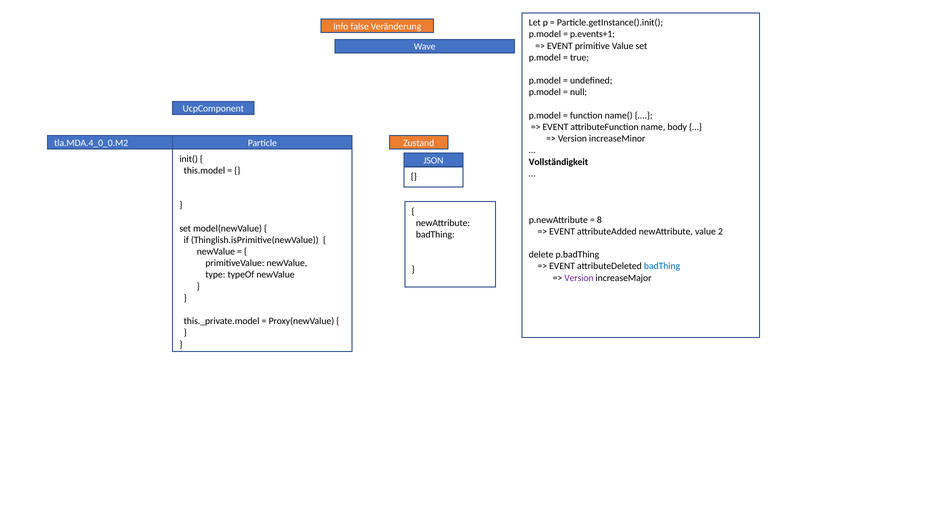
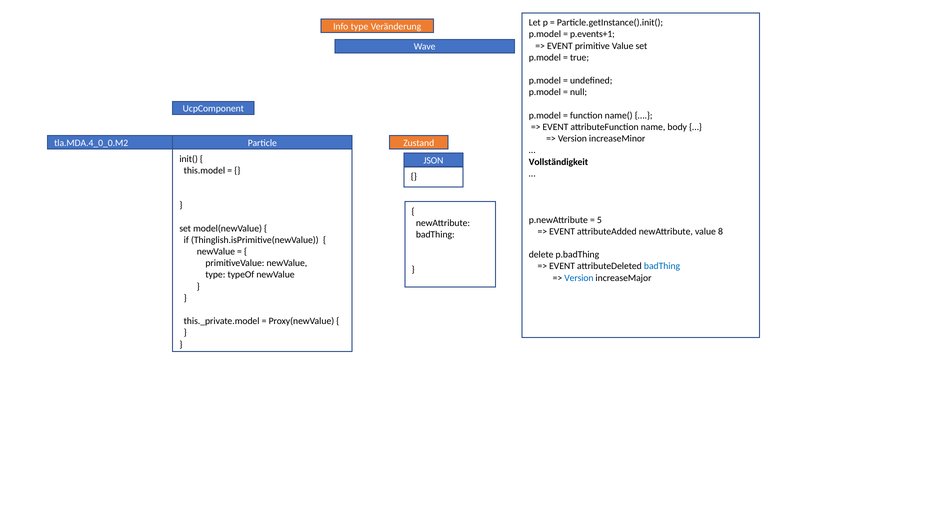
Info false: false -> type
8: 8 -> 5
2: 2 -> 8
Version at (579, 278) colour: purple -> blue
